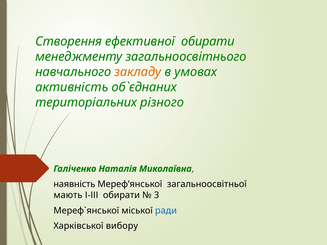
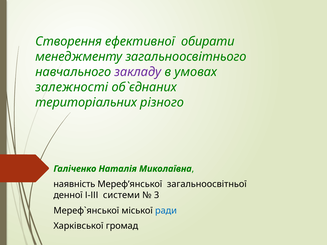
закладу colour: orange -> purple
активність: активність -> залежності
мають: мають -> денної
І-ІІІ обирати: обирати -> системи
вибору: вибору -> громад
